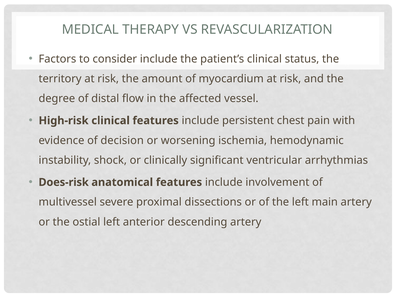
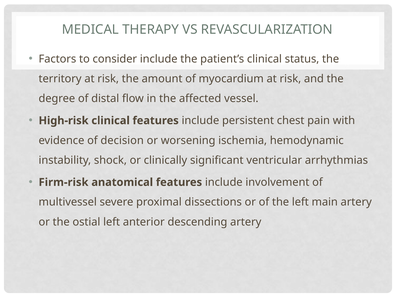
Does-risk: Does-risk -> Firm-risk
